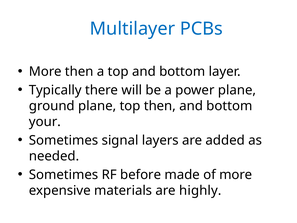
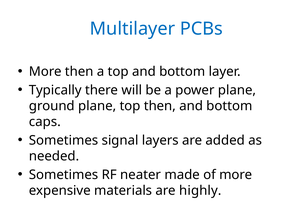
your: your -> caps
before: before -> neater
